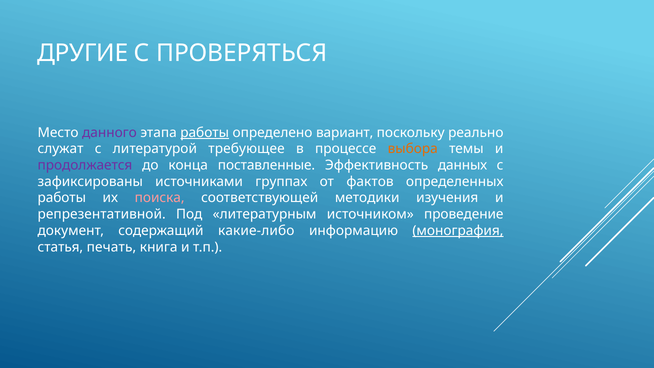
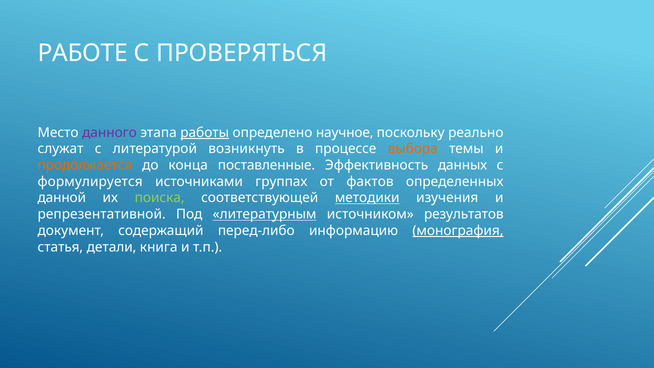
ДРУГИЕ: ДРУГИЕ -> РАБОТЕ
вариант: вариант -> научное
требующее: требующее -> возникнуть
продолжается colour: purple -> orange
зафиксированы: зафиксированы -> формулируется
работы at (62, 198): работы -> данной
поиска colour: pink -> light green
методики underline: none -> present
литературным underline: none -> present
проведение: проведение -> результатов
какие-либо: какие-либо -> перед-либо
печать: печать -> детали
